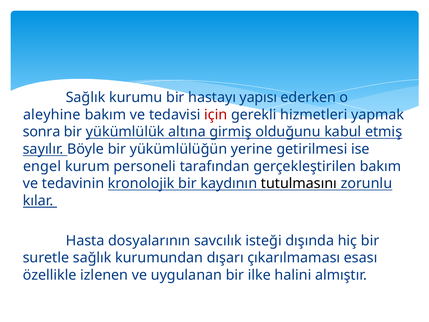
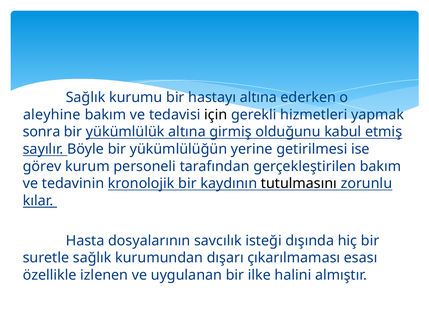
hastayı yapısı: yapısı -> altına
için colour: red -> black
engel: engel -> görev
